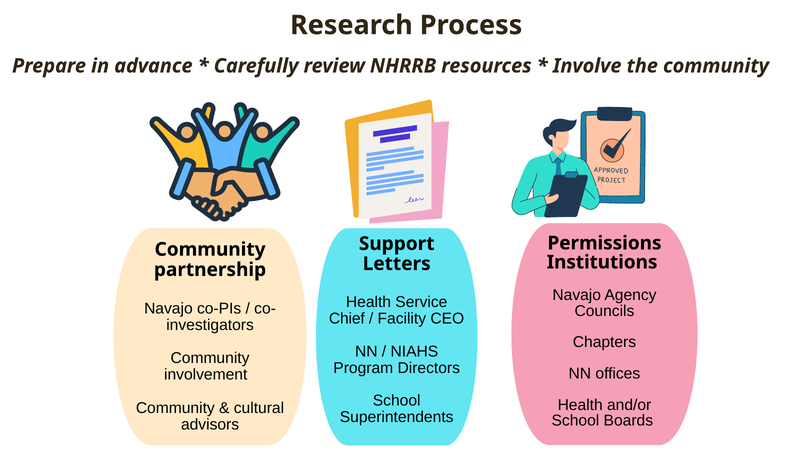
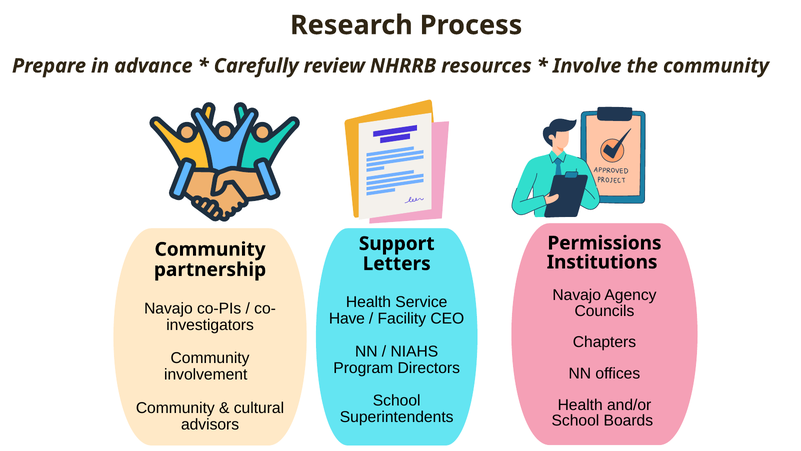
Chief: Chief -> Have
